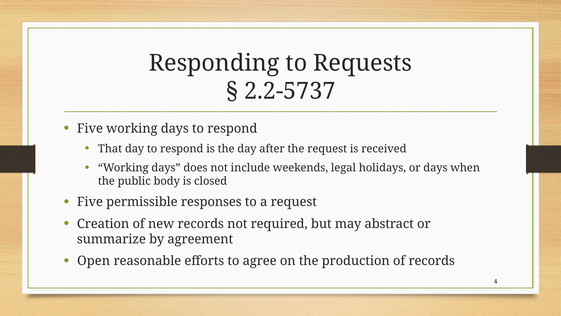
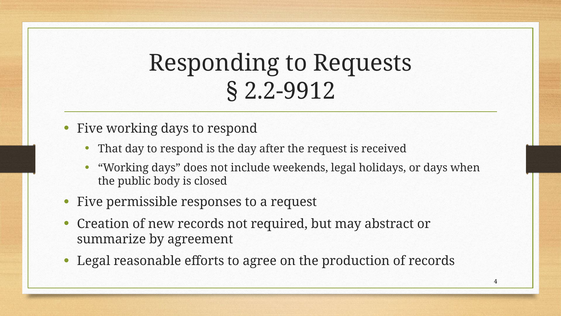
2.2-5737: 2.2-5737 -> 2.2-9912
Open at (94, 261): Open -> Legal
